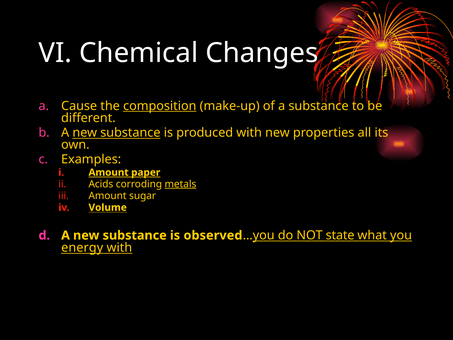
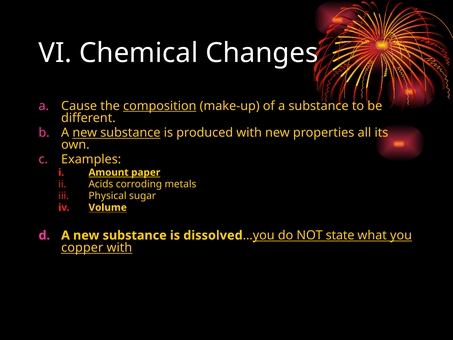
metals underline: present -> none
Amount at (108, 196): Amount -> Physical
observed: observed -> dissolved
energy: energy -> copper
